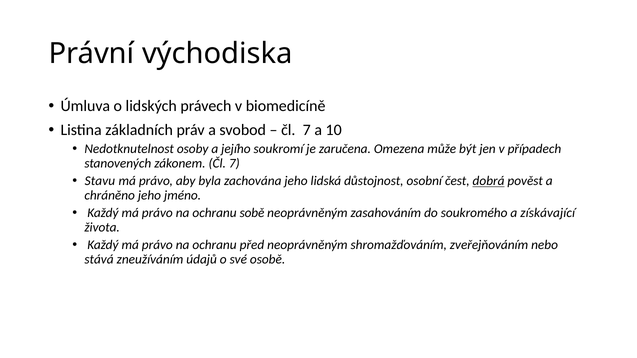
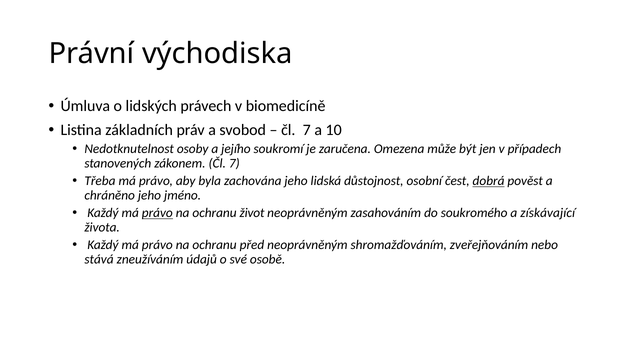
Stavu: Stavu -> Třeba
právo at (157, 213) underline: none -> present
sobě: sobě -> život
